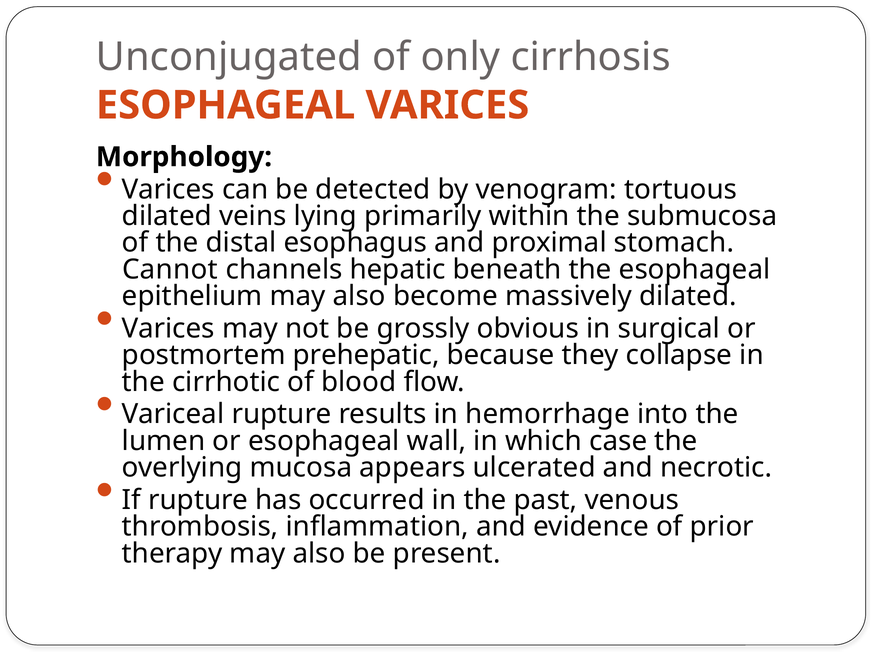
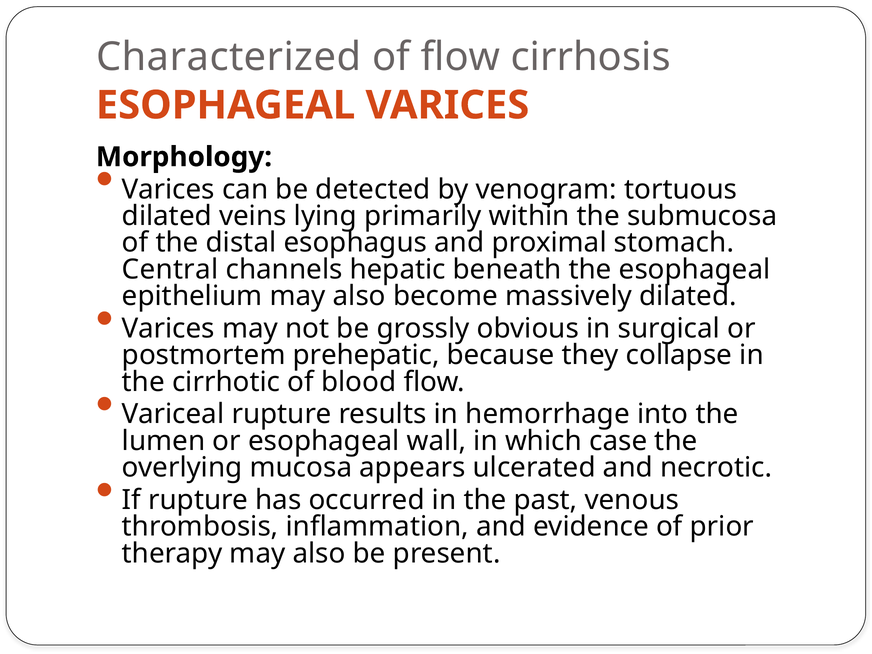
Unconjugated: Unconjugated -> Characterized
of only: only -> flow
Cannot: Cannot -> Central
